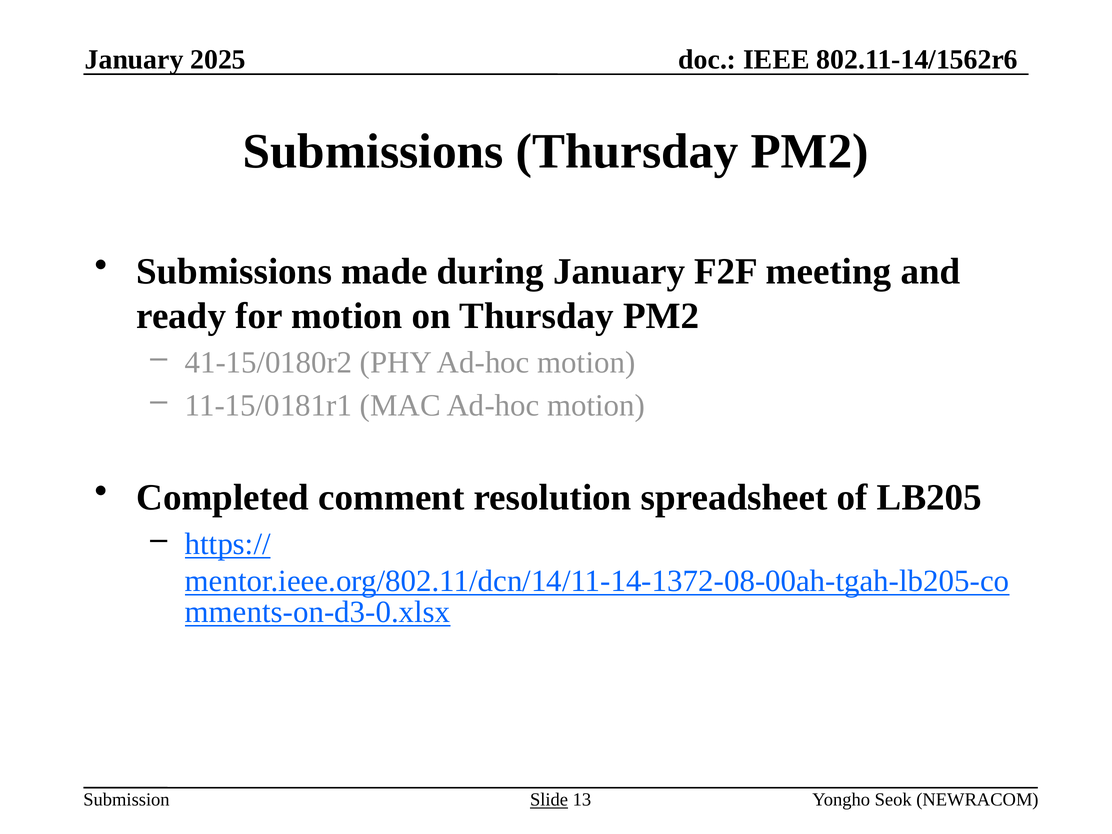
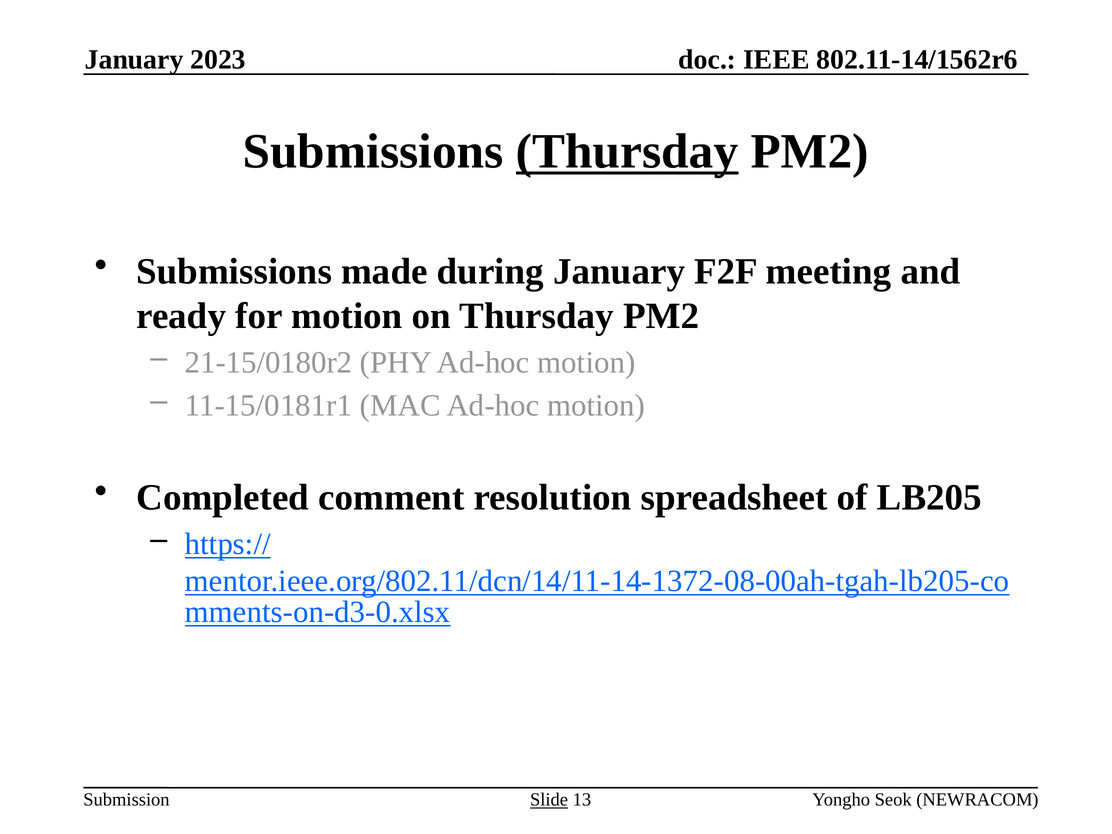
2025: 2025 -> 2023
Thursday at (627, 152) underline: none -> present
41-15/0180r2: 41-15/0180r2 -> 21-15/0180r2
